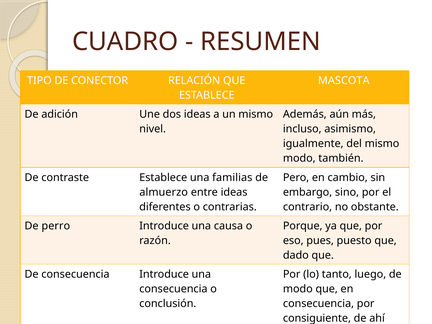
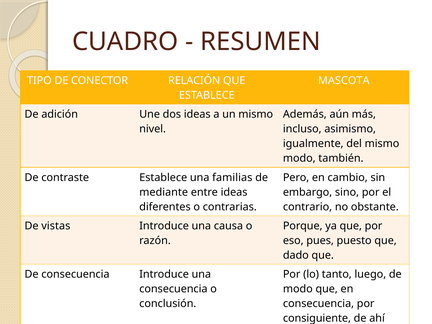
almuerzo: almuerzo -> mediante
perro: perro -> vistas
